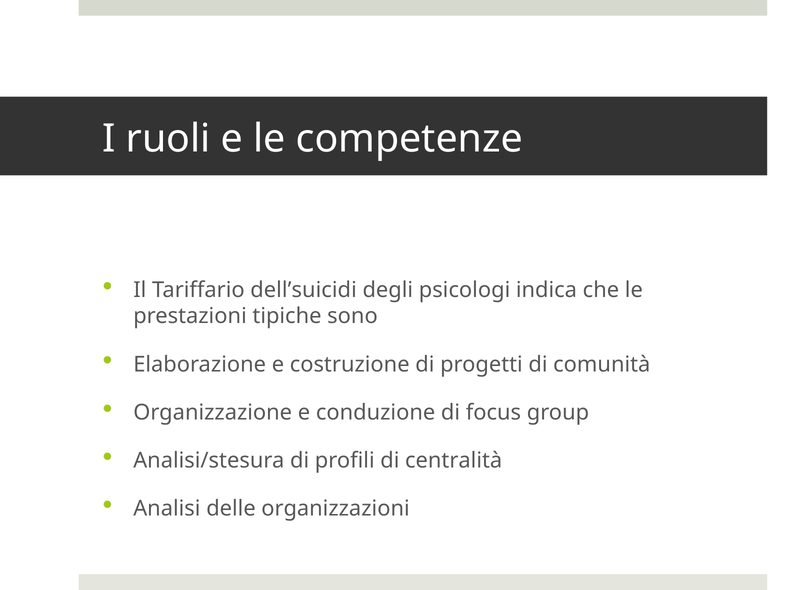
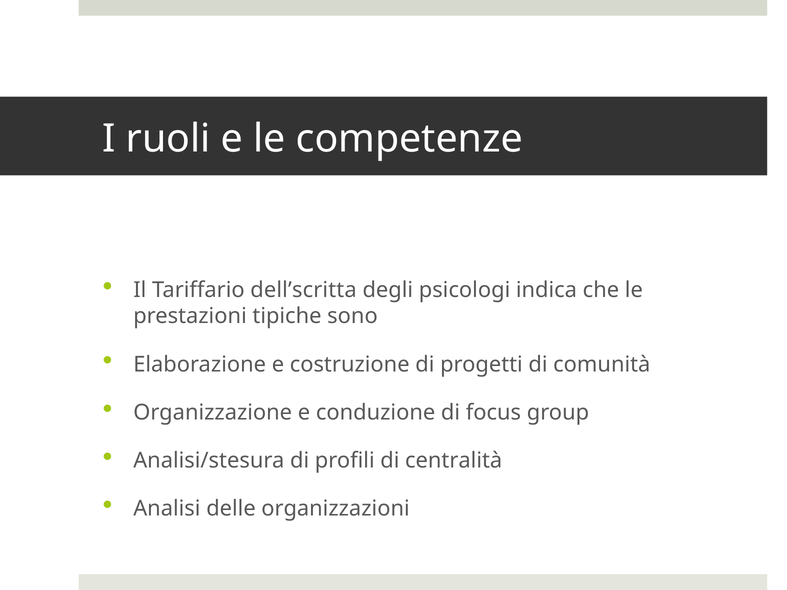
dell’suicidi: dell’suicidi -> dell’scritta
